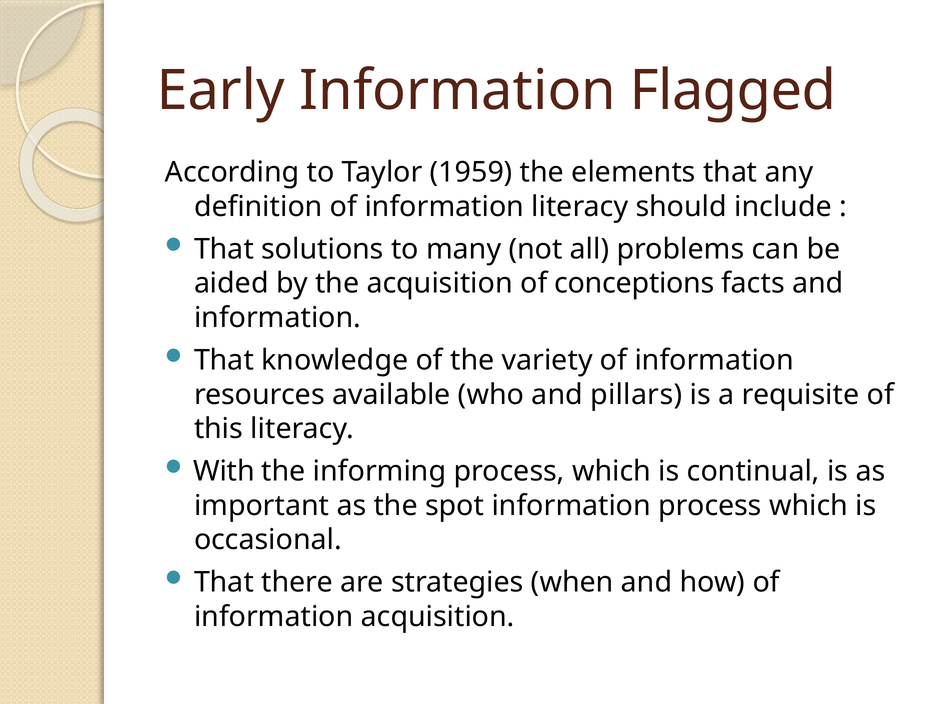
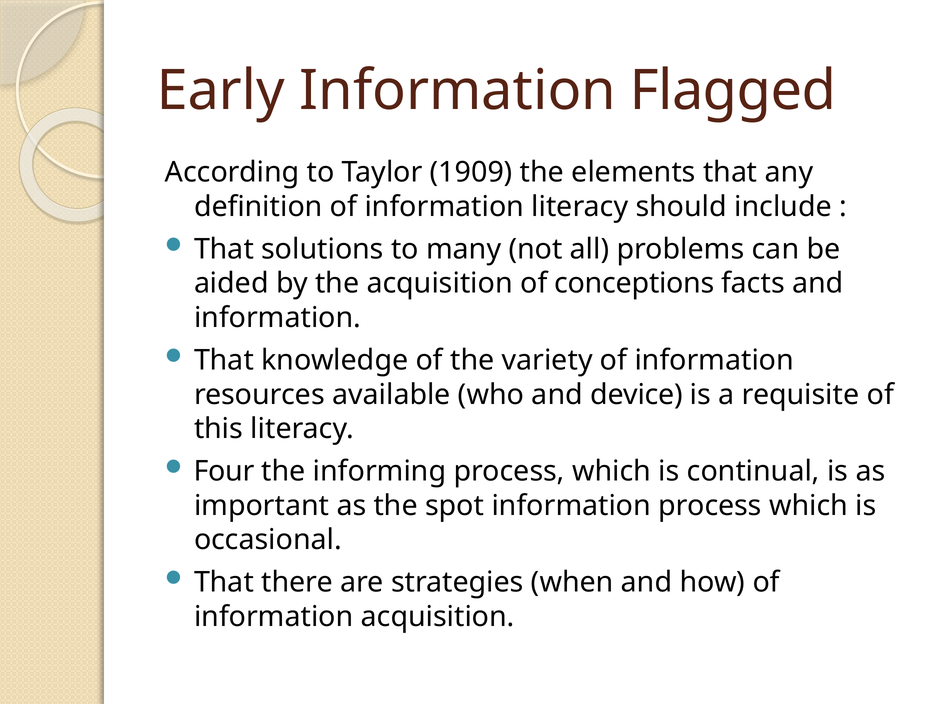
1959: 1959 -> 1909
pillars: pillars -> device
With: With -> Four
